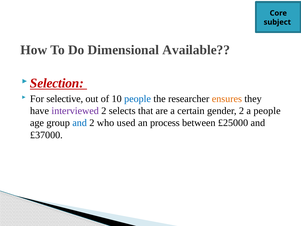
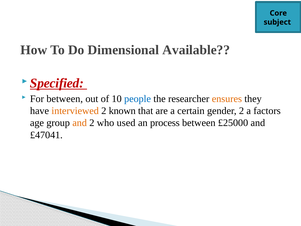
Selection: Selection -> Specified
For selective: selective -> between
interviewed colour: purple -> orange
selects: selects -> known
a people: people -> factors
and at (80, 123) colour: blue -> orange
£37000: £37000 -> £47041
